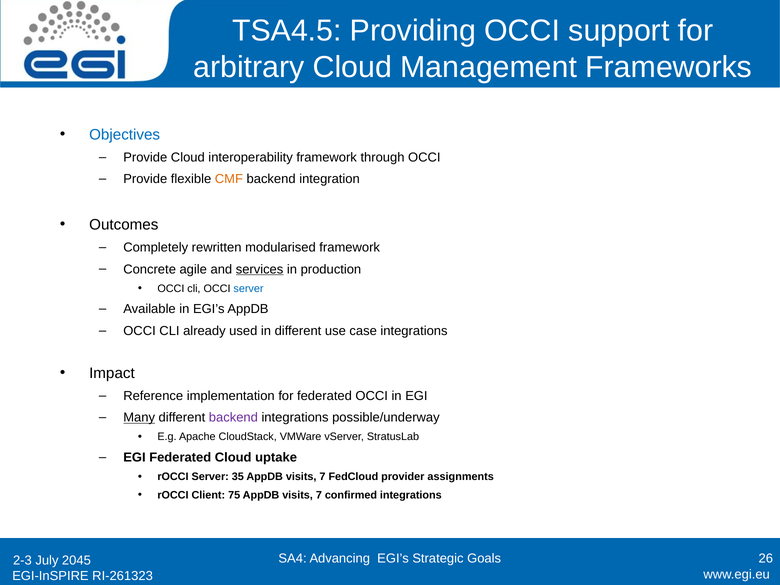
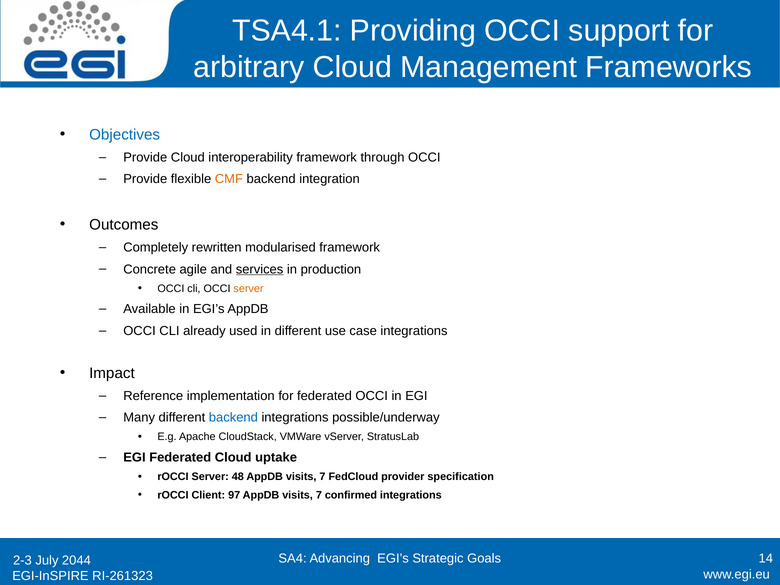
TSA4.5: TSA4.5 -> TSA4.1
server at (249, 289) colour: blue -> orange
Many underline: present -> none
backend at (233, 418) colour: purple -> blue
35: 35 -> 48
assignments: assignments -> specification
75: 75 -> 97
2045: 2045 -> 2044
26: 26 -> 14
